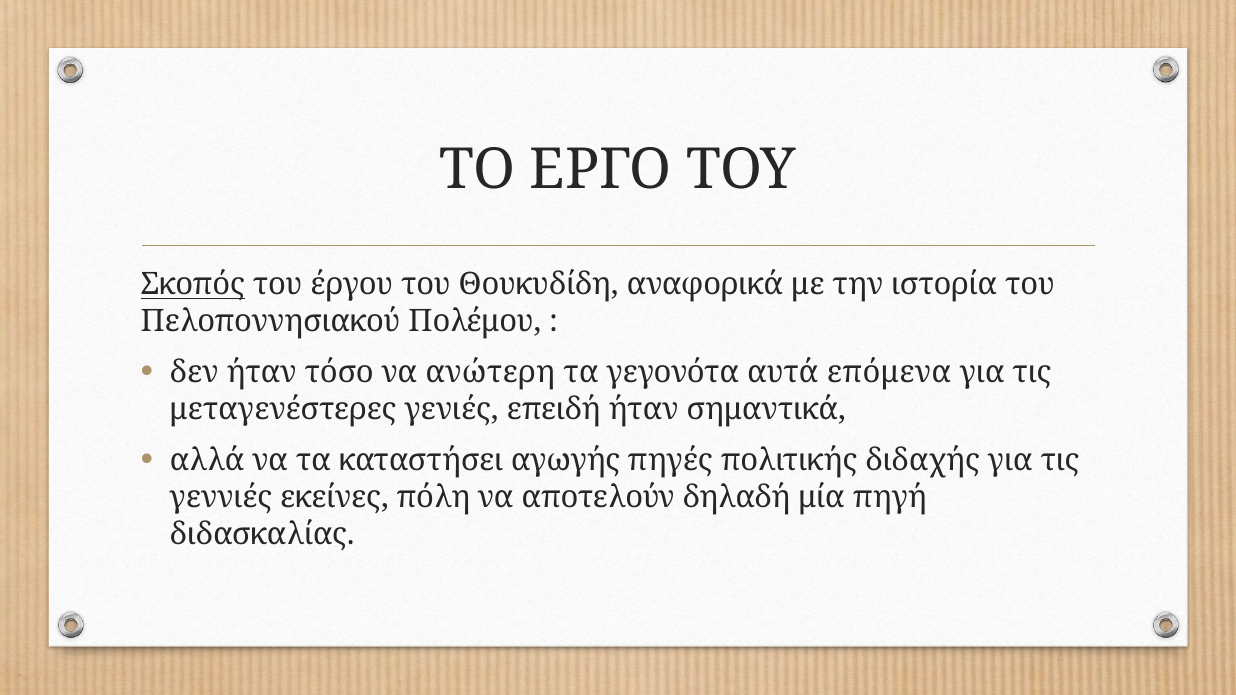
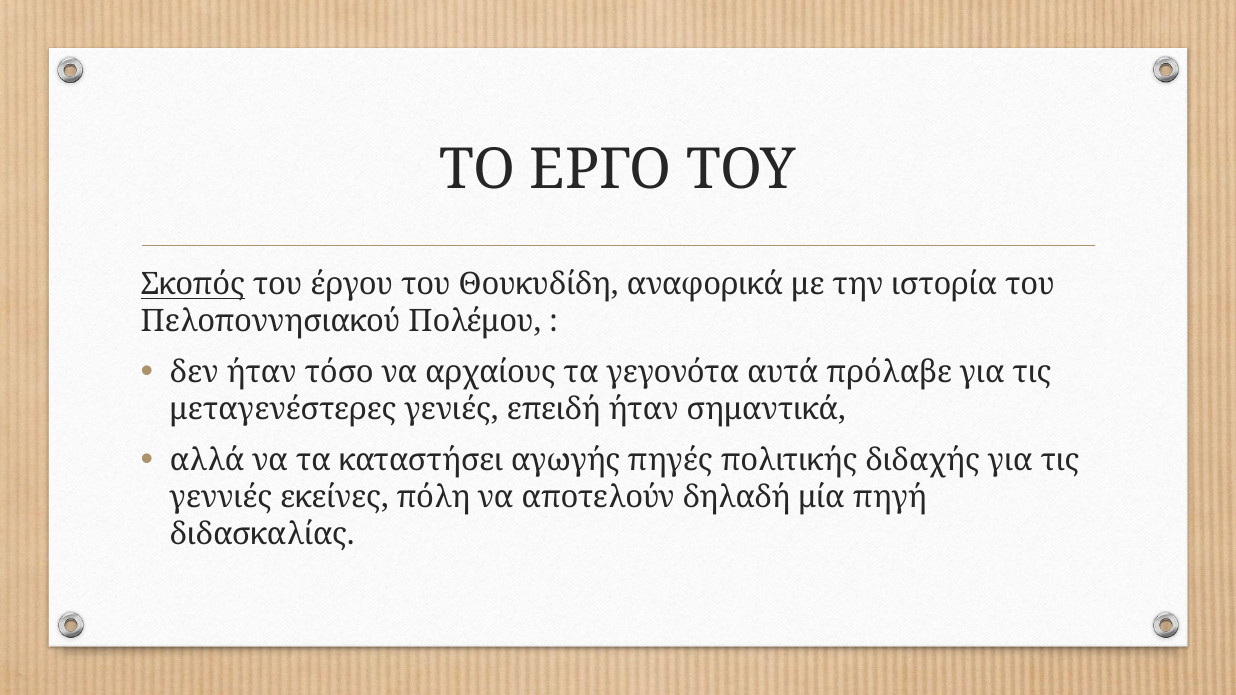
ανώτερη: ανώτερη -> αρχαίους
επόμενα: επόμενα -> πρόλαβε
